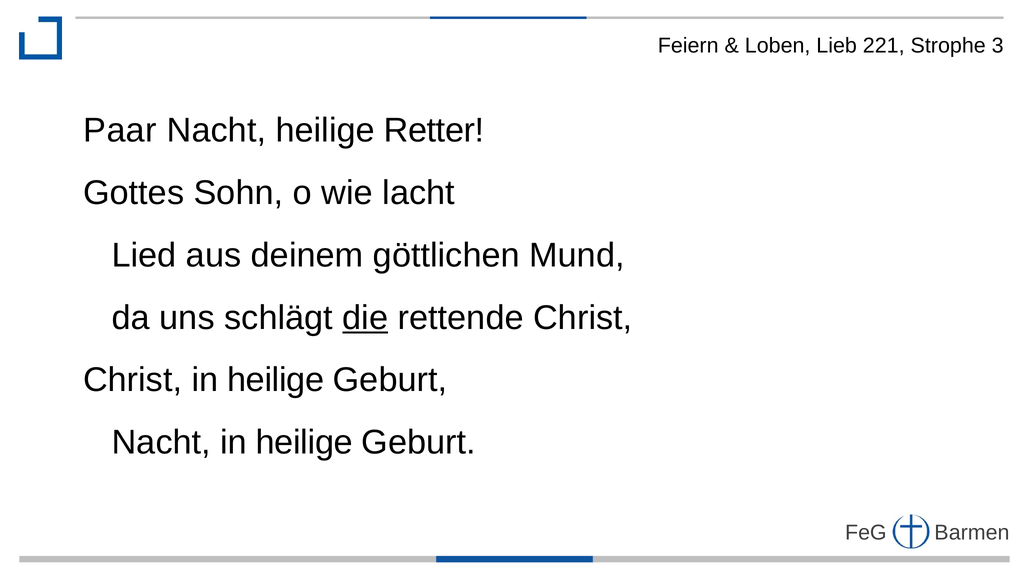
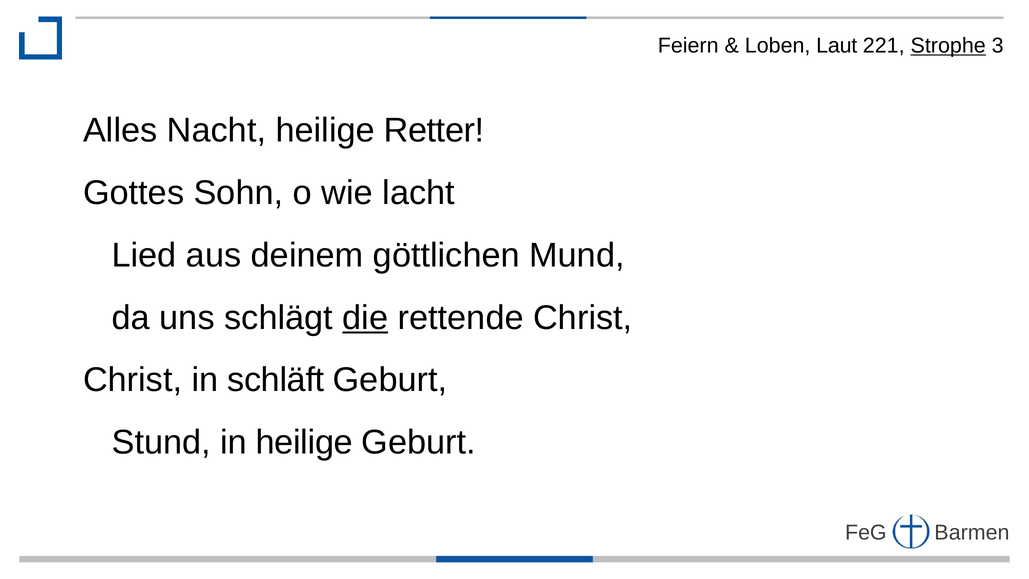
Lieb: Lieb -> Laut
Strophe underline: none -> present
Paar: Paar -> Alles
Christ in heilige: heilige -> schläft
Nacht at (161, 442): Nacht -> Stund
